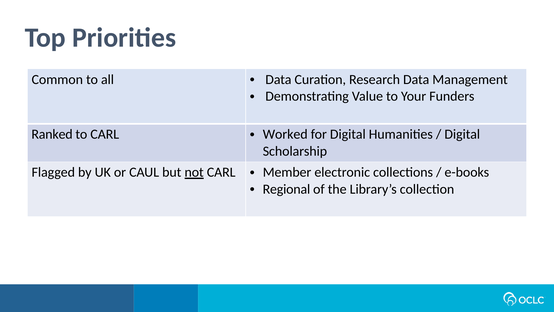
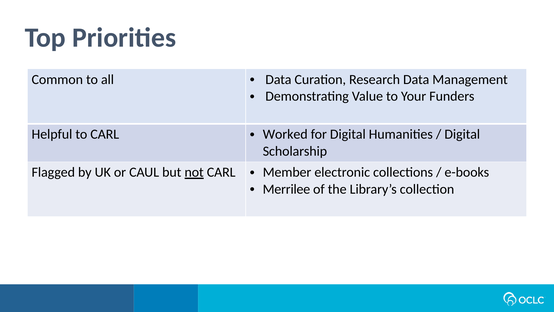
Ranked: Ranked -> Helpful
Regional: Regional -> Merrilee
